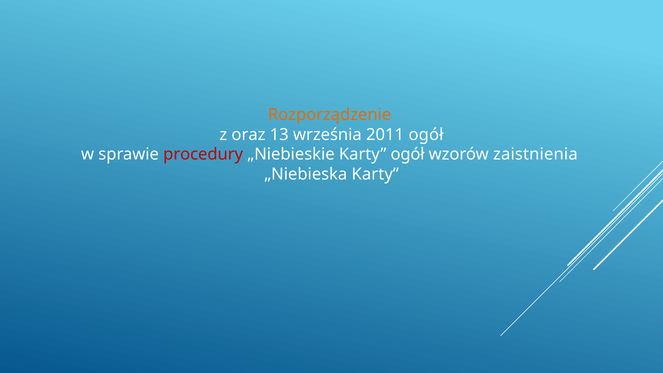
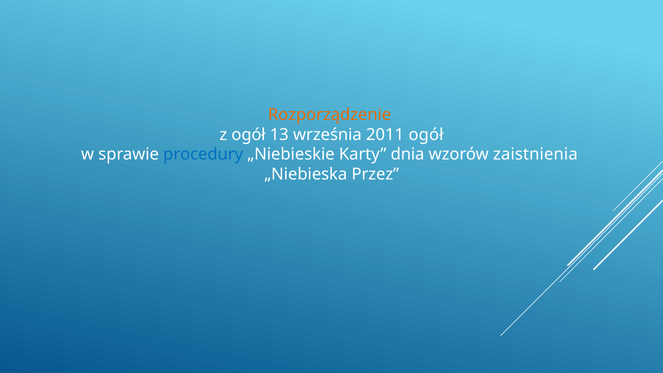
z oraz: oraz -> ogół
procedury colour: red -> blue
Karty ogół: ogół -> dnia
„Niebieska Karty: Karty -> Przez
